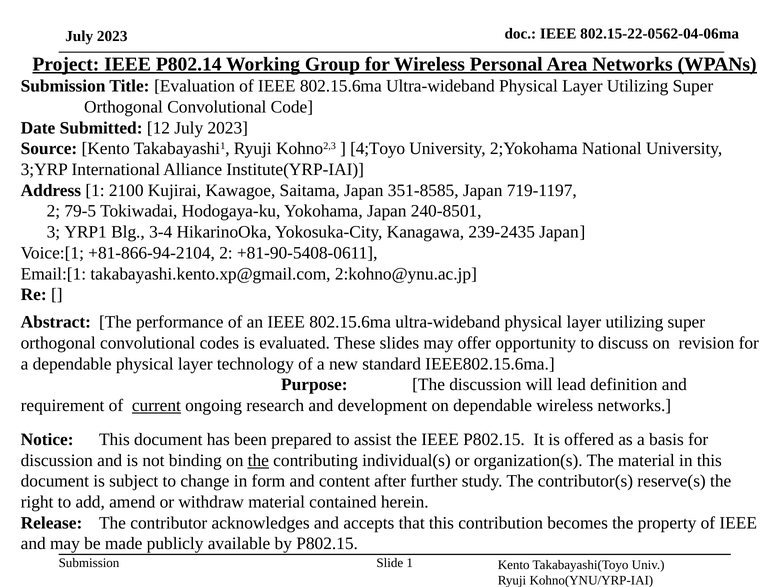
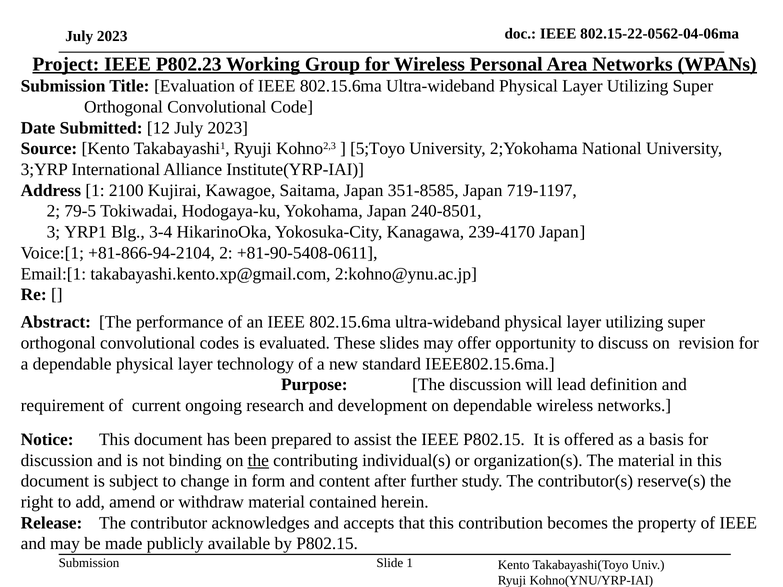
P802.14: P802.14 -> P802.23
4;Toyo: 4;Toyo -> 5;Toyo
239-2435: 239-2435 -> 239-4170
current underline: present -> none
